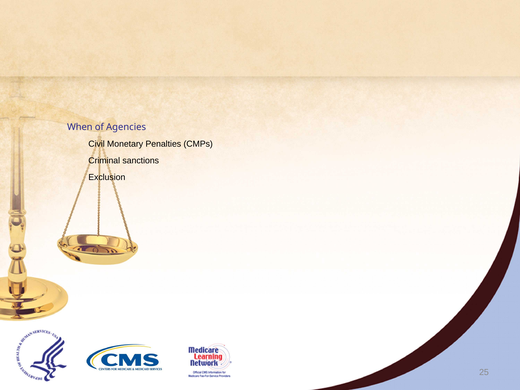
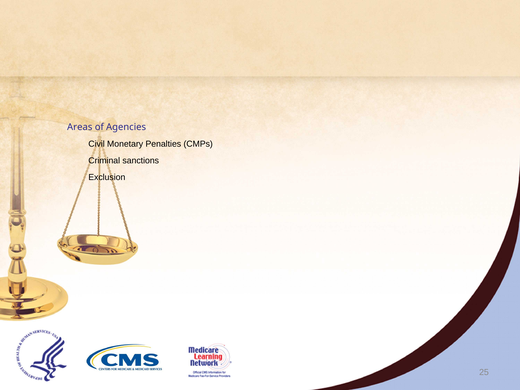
When: When -> Areas
